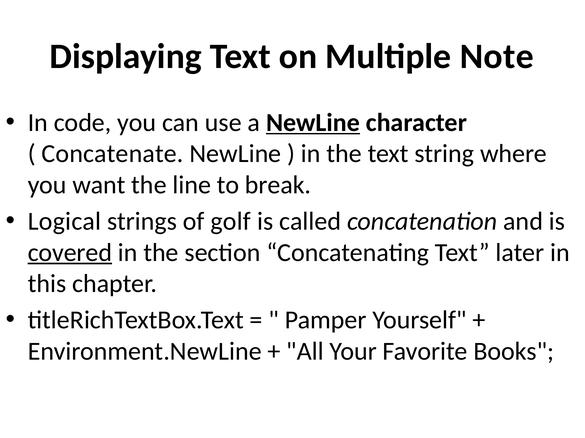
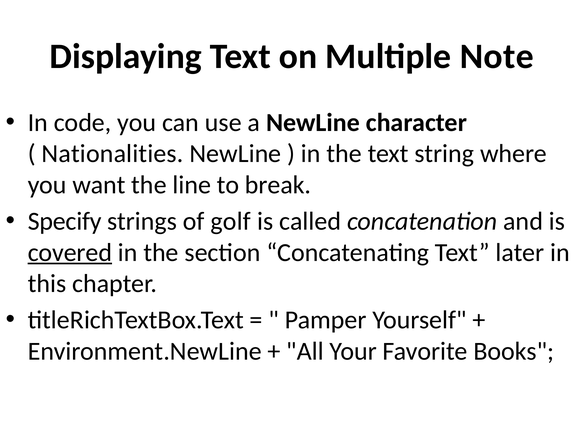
NewLine at (313, 123) underline: present -> none
Concatenate: Concatenate -> Nationalities
Logical: Logical -> Specify
